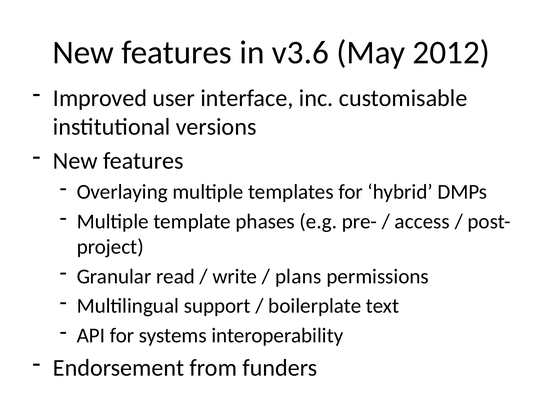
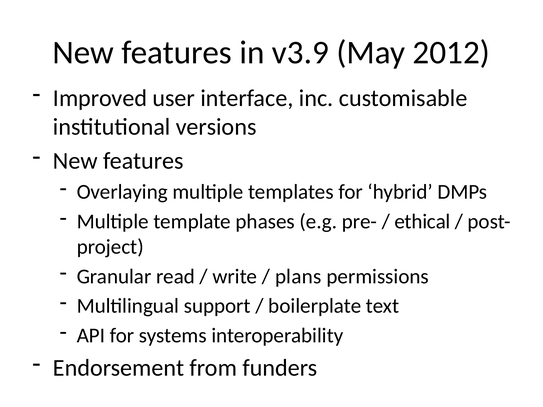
v3.6: v3.6 -> v3.9
access: access -> ethical
